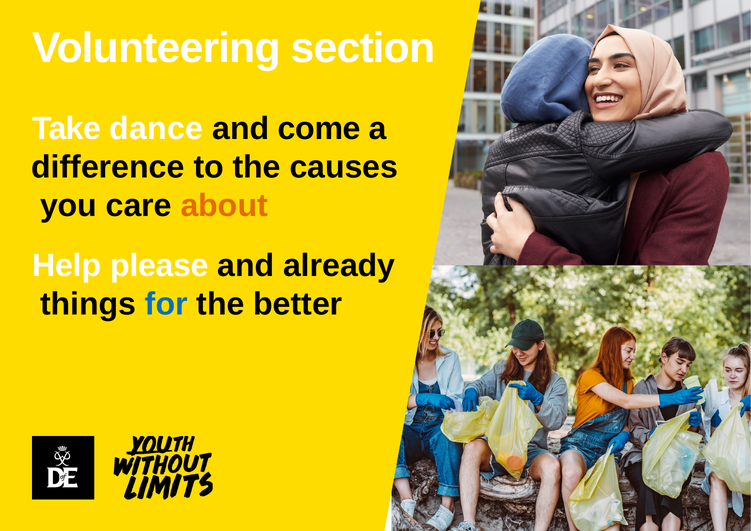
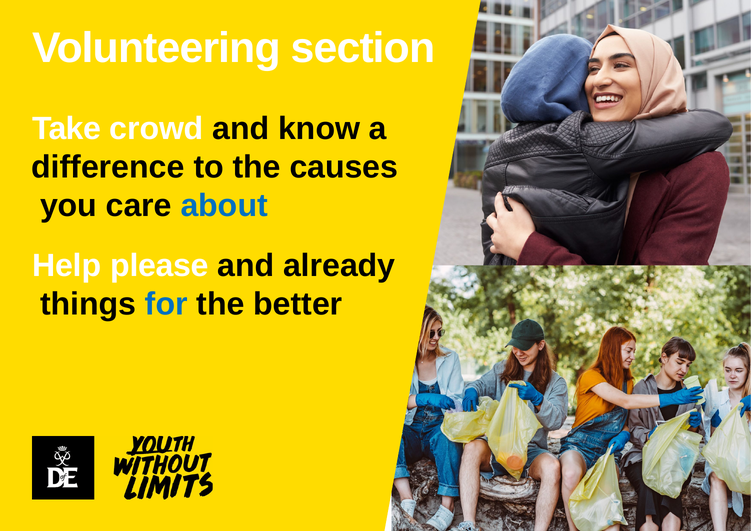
dance: dance -> crowd
come: come -> know
about colour: orange -> blue
